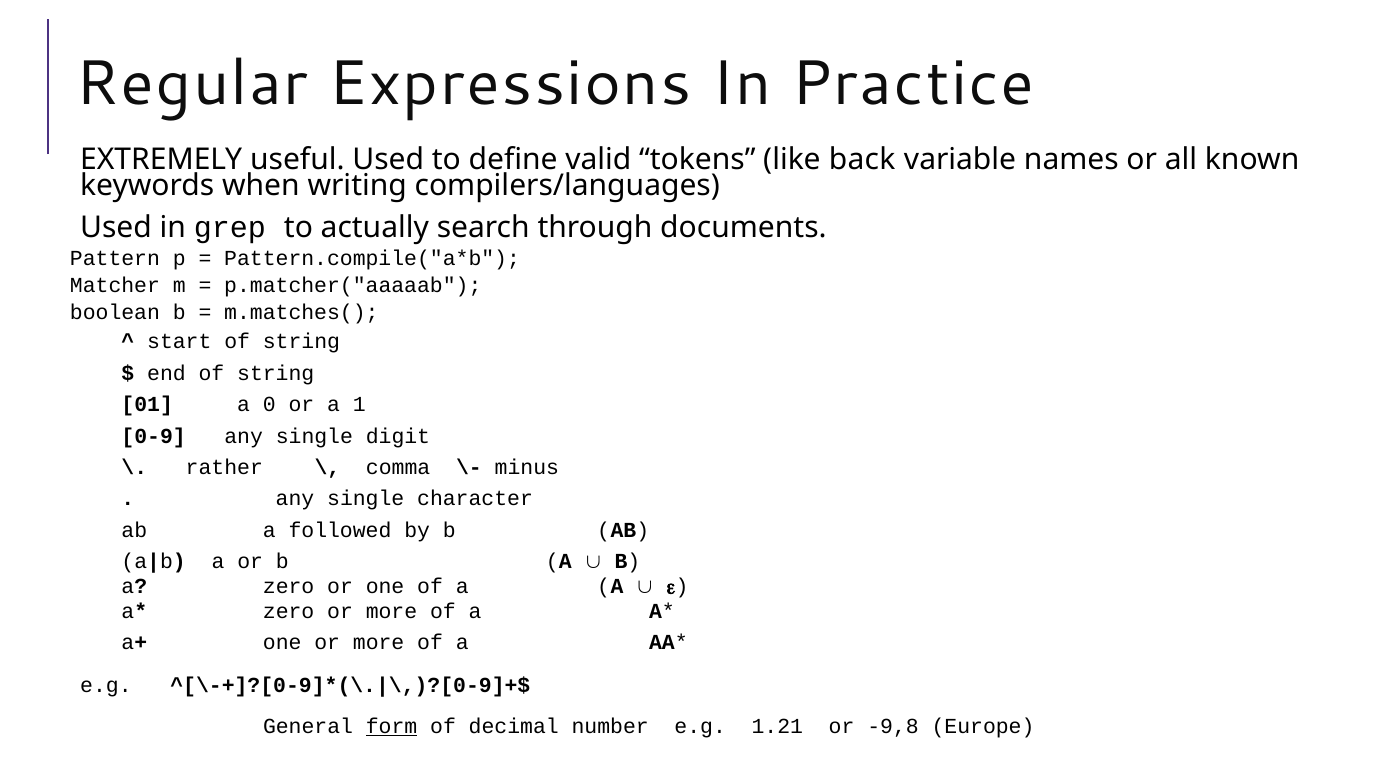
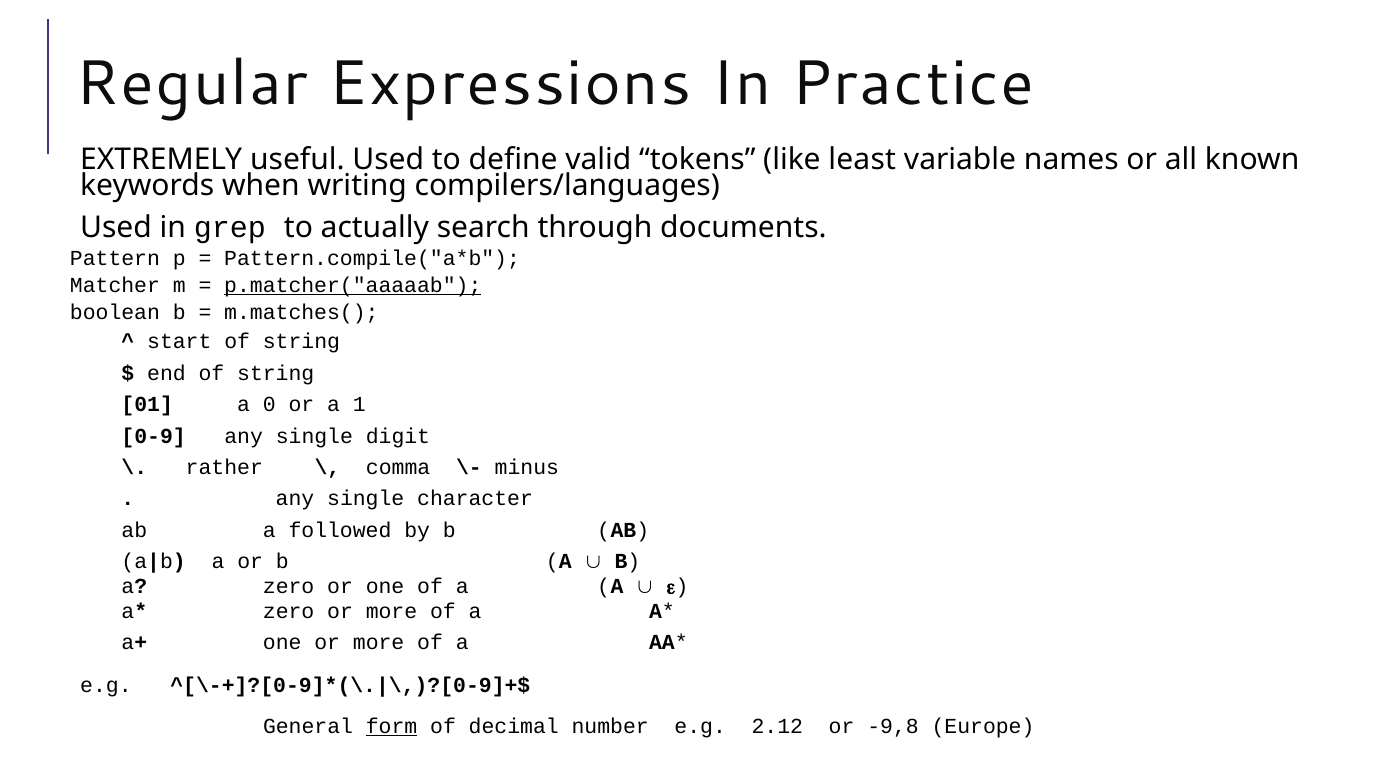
back: back -> least
p.matcher("aaaaab underline: none -> present
1.21: 1.21 -> 2.12
